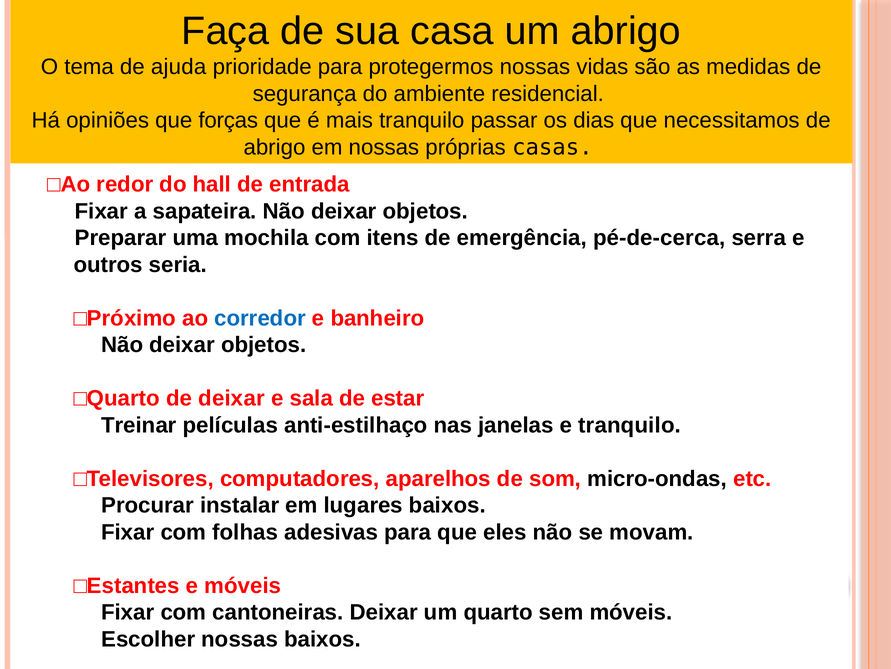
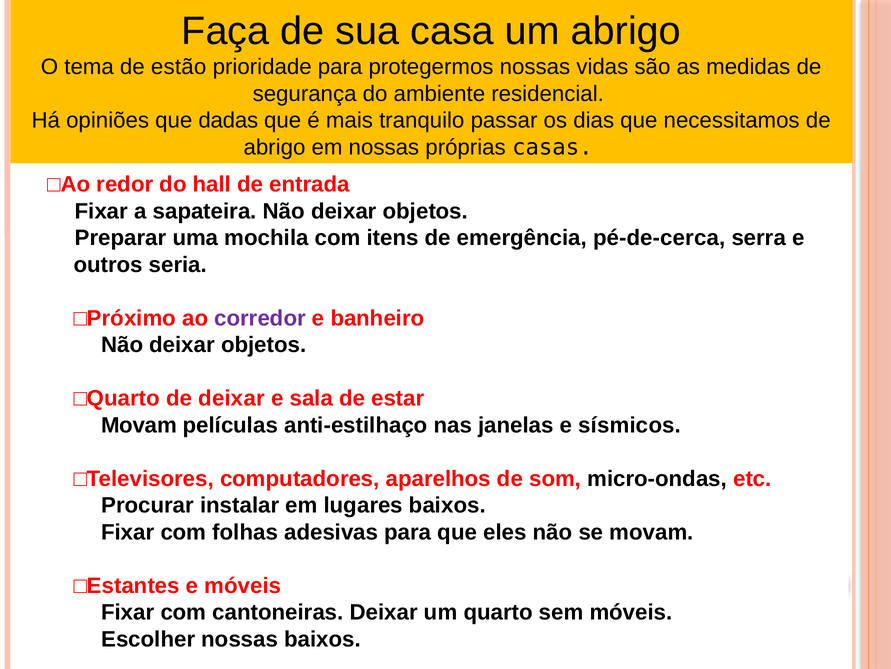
ajuda: ajuda -> estão
forças: forças -> dadas
corredor colour: blue -> purple
Treinar at (139, 425): Treinar -> Movam
e tranquilo: tranquilo -> sísmicos
